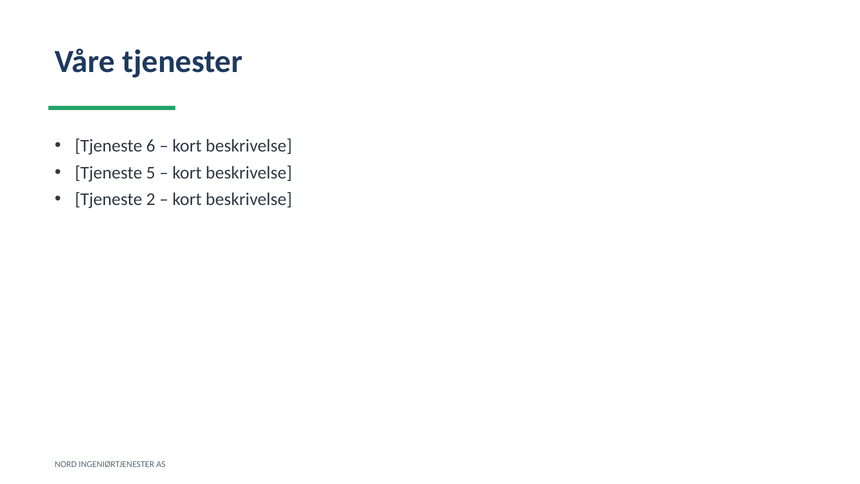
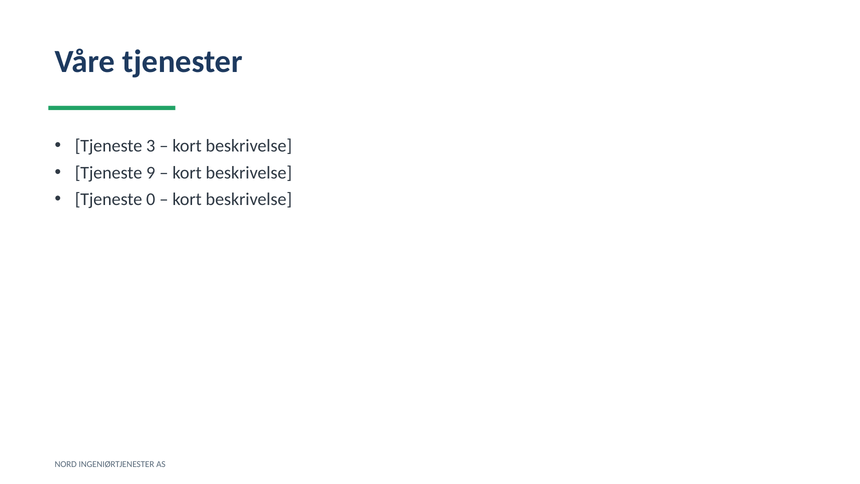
6: 6 -> 3
5: 5 -> 9
2: 2 -> 0
